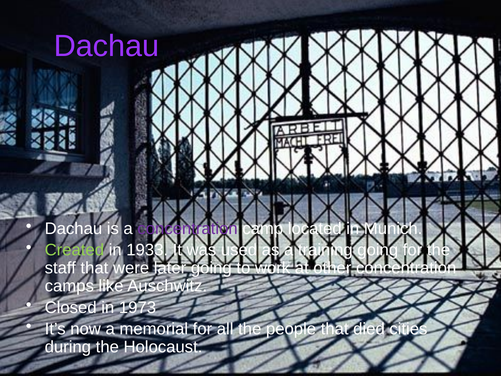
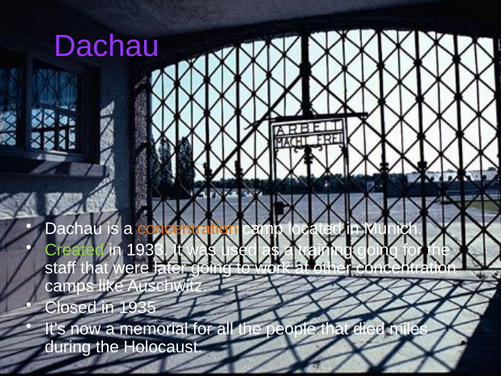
concentration at (188, 229) colour: purple -> orange
1973: 1973 -> 1935
cities: cities -> miles
